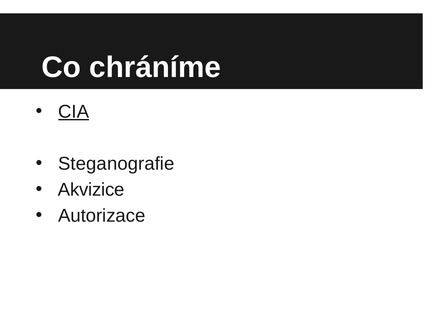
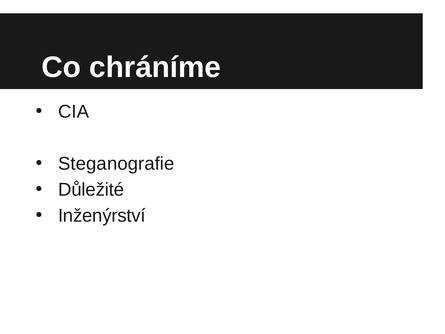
CIA underline: present -> none
Akvizice: Akvizice -> Důležité
Autorizace: Autorizace -> Inženýrství
